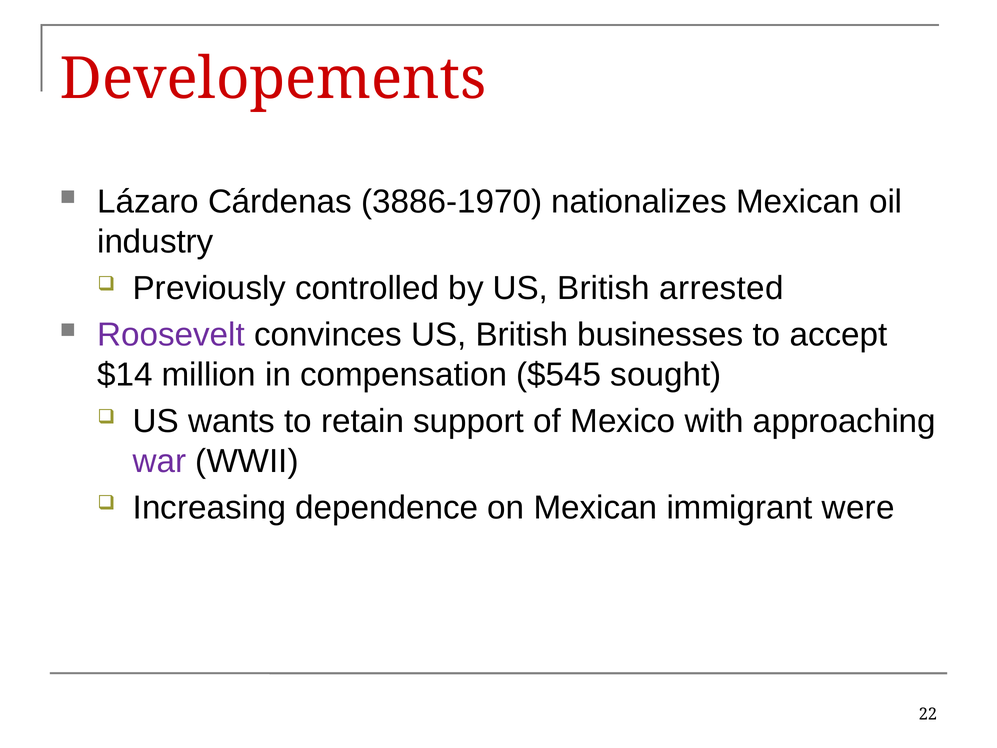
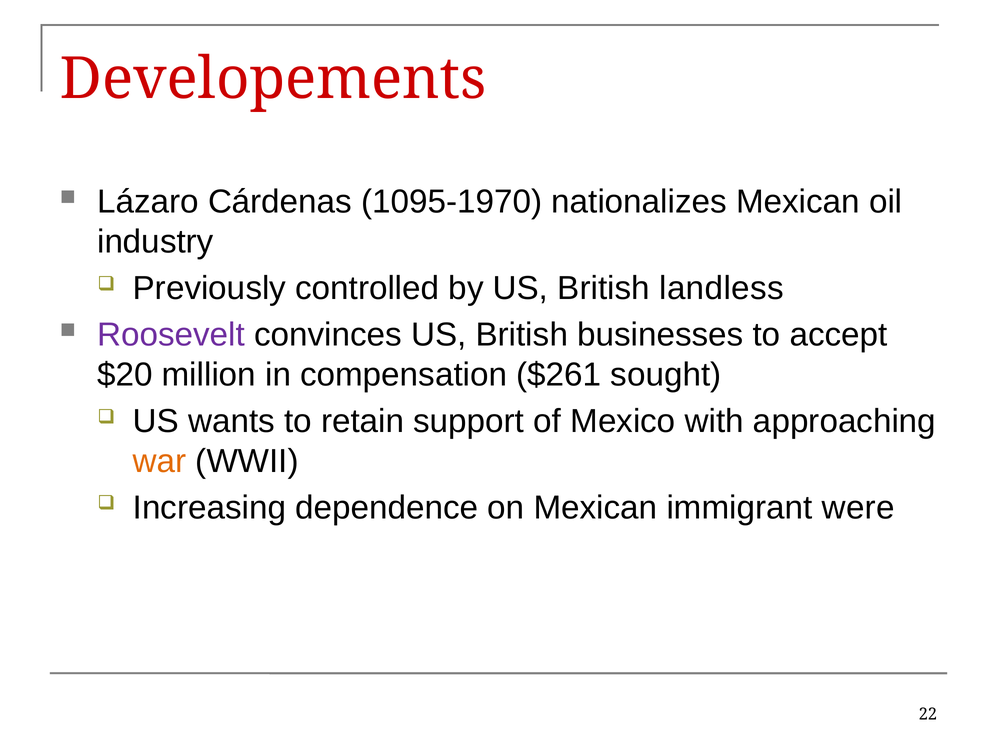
3886-1970: 3886-1970 -> 1095-1970
arrested: arrested -> landless
$14: $14 -> $20
$545: $545 -> $261
war colour: purple -> orange
